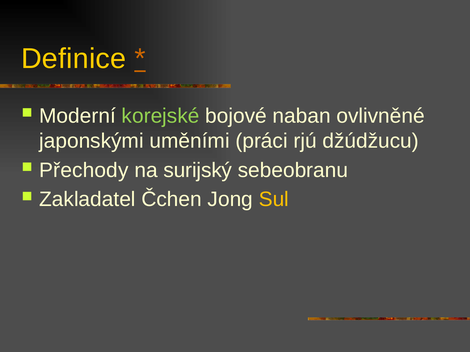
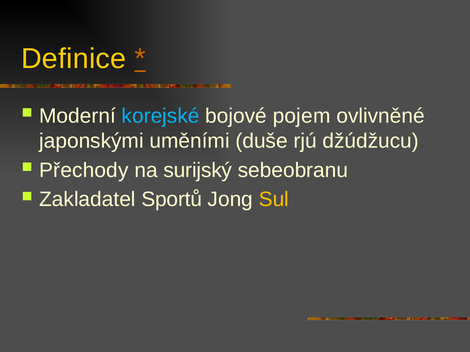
korejské colour: light green -> light blue
naban: naban -> pojem
práci: práci -> duše
Čchen: Čchen -> Sportů
